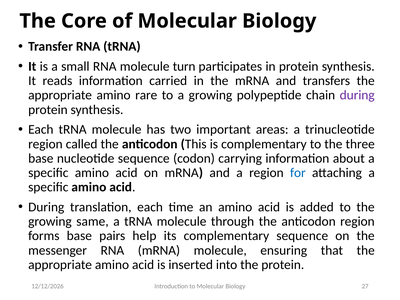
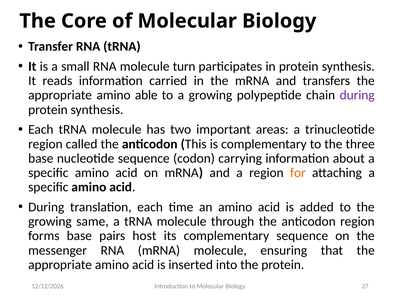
rare: rare -> able
for colour: blue -> orange
help: help -> host
